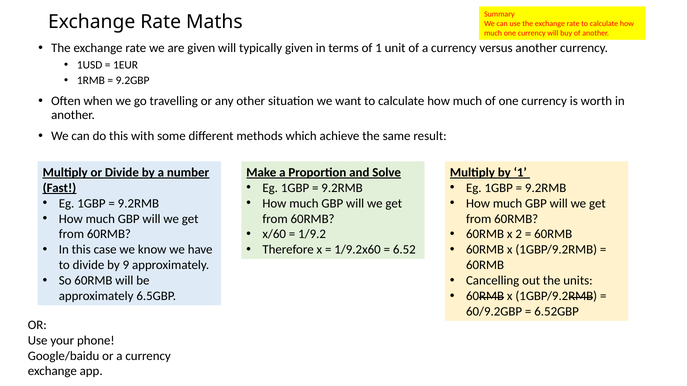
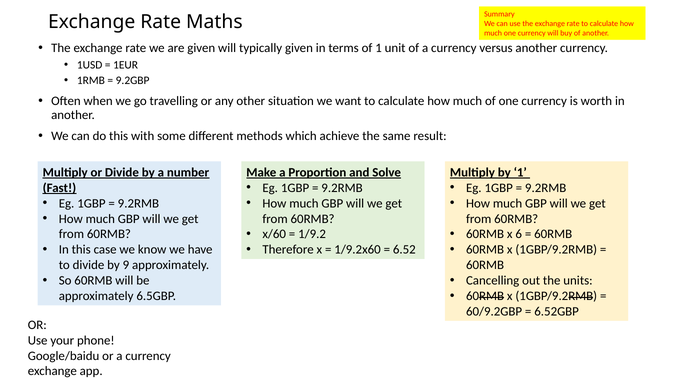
2: 2 -> 6
